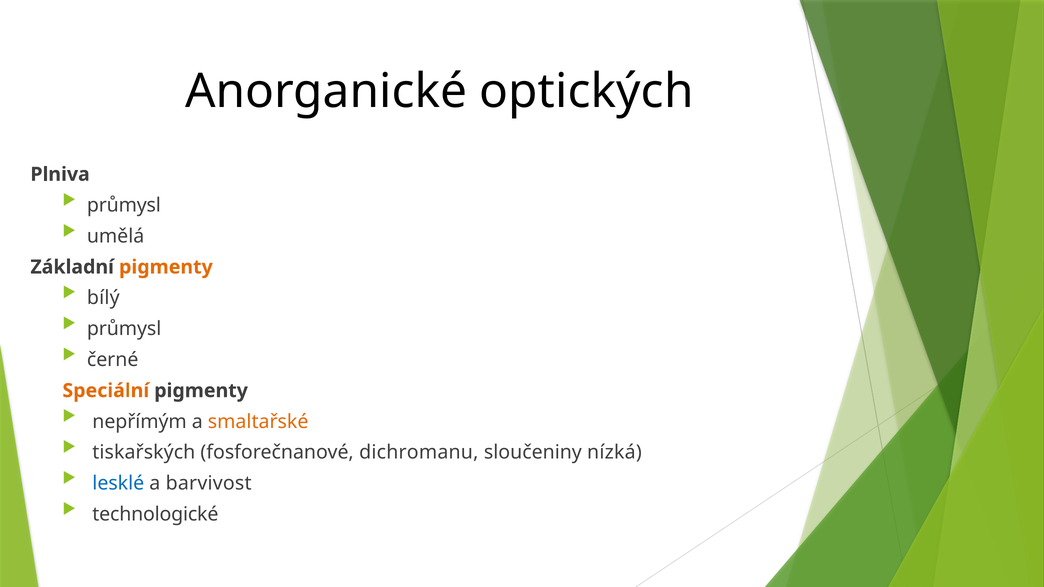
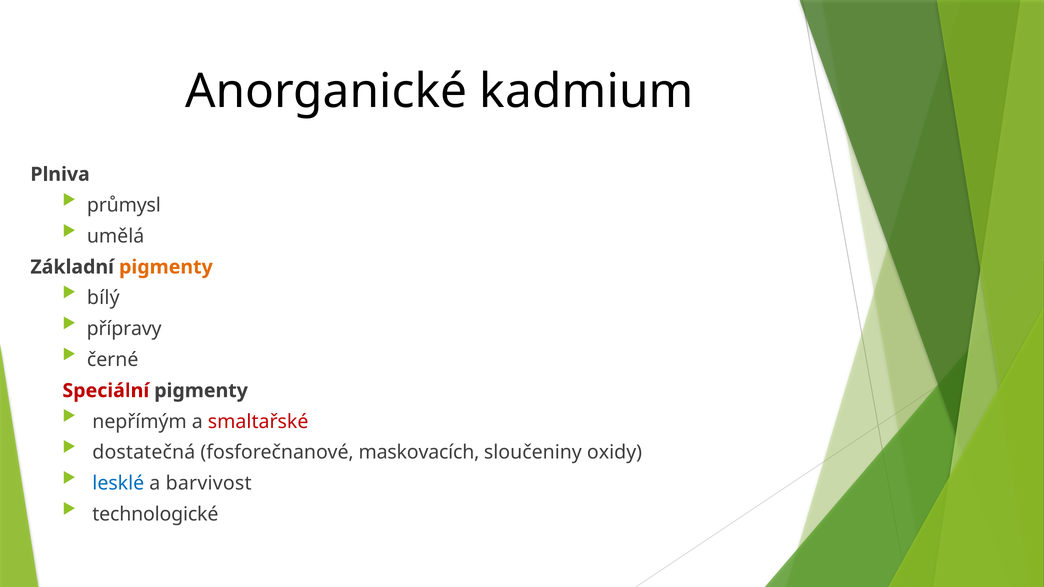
optických: optických -> kadmium
průmysl at (124, 329): průmysl -> přípravy
Speciální colour: orange -> red
smaltařské colour: orange -> red
tiskařských: tiskařských -> dostatečná
dichromanu: dichromanu -> maskovacích
nízká: nízká -> oxidy
